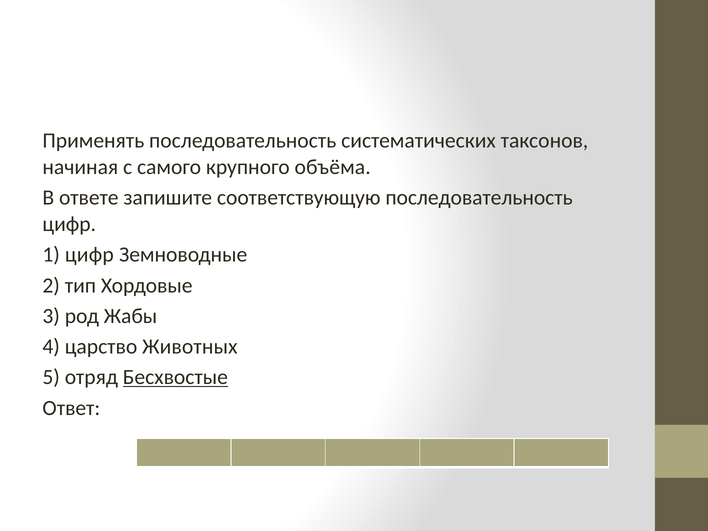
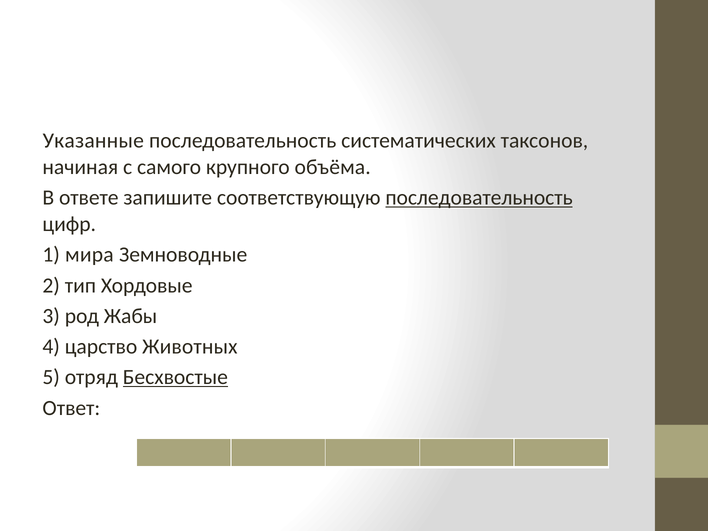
Применять: Применять -> Указанные
последовательность at (479, 198) underline: none -> present
1 цифр: цифр -> мира
